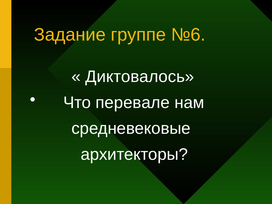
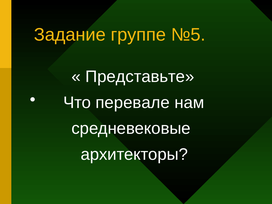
№6: №6 -> №5
Диктовалось: Диктовалось -> Представьте
